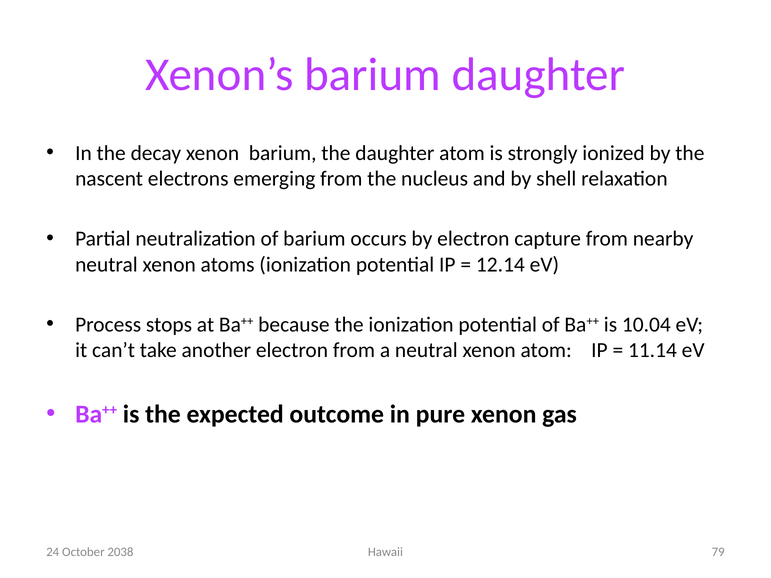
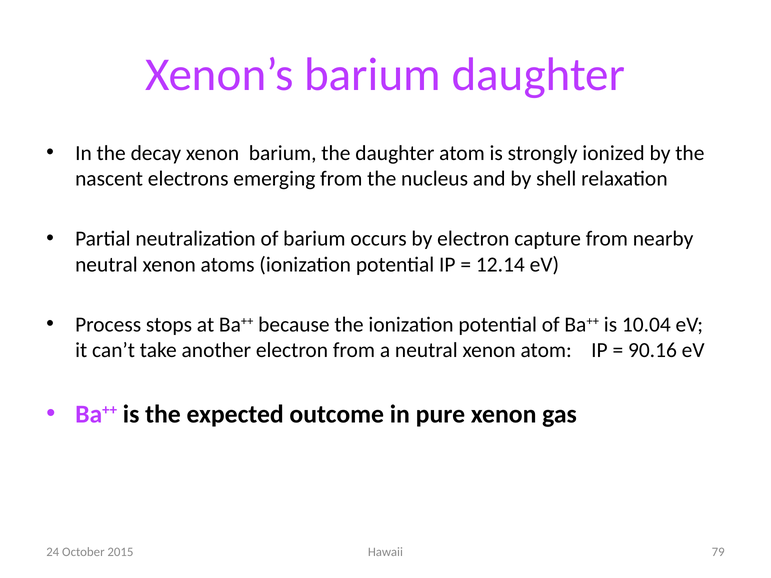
11.14: 11.14 -> 90.16
2038: 2038 -> 2015
